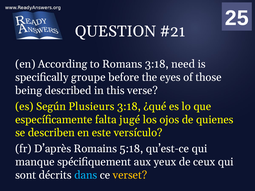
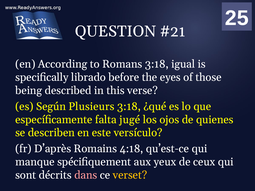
need: need -> igual
groupe: groupe -> librado
5:18: 5:18 -> 4:18
dans colour: light blue -> pink
